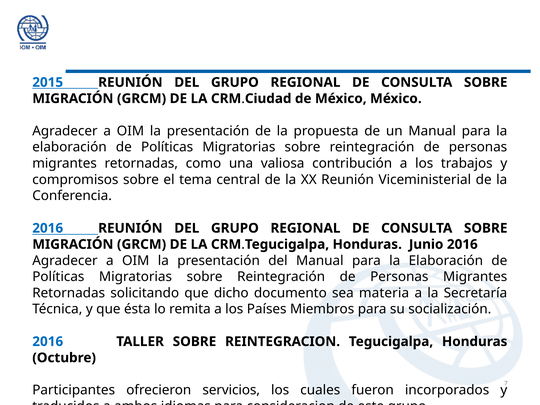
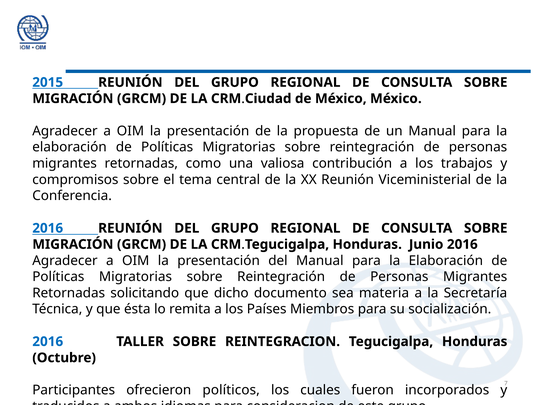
servicios: servicios -> políticos
